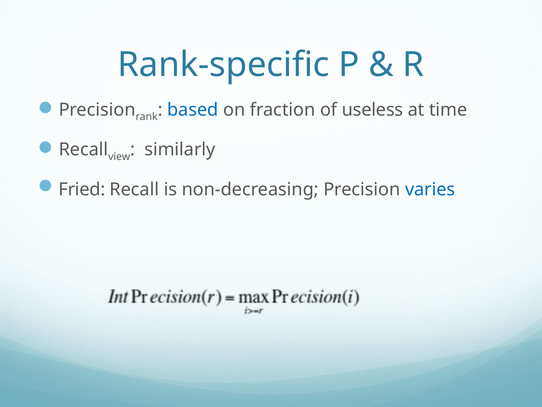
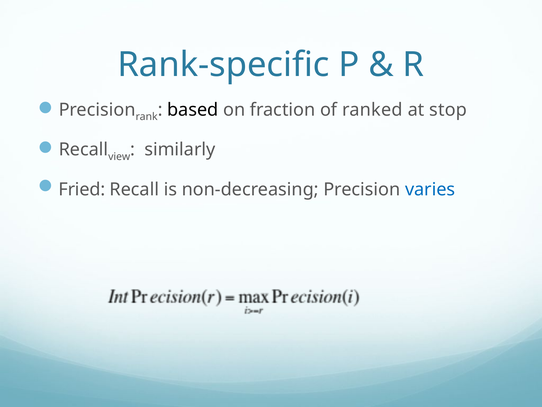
based colour: blue -> black
useless: useless -> ranked
time: time -> stop
